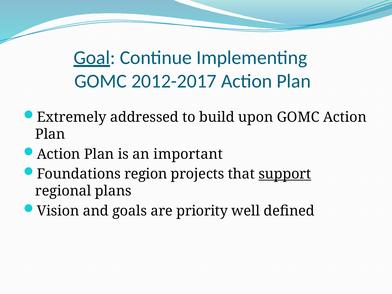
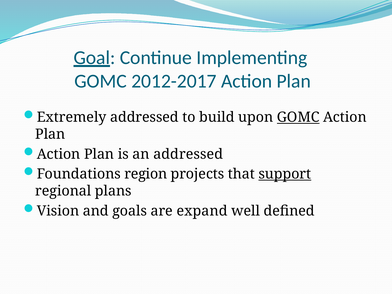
GOMC at (298, 117) underline: none -> present
an important: important -> addressed
priority: priority -> expand
